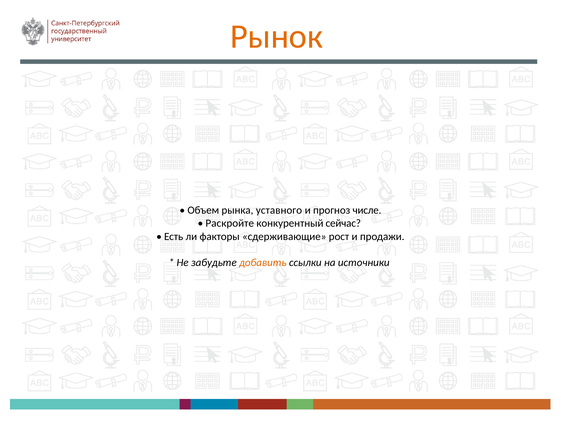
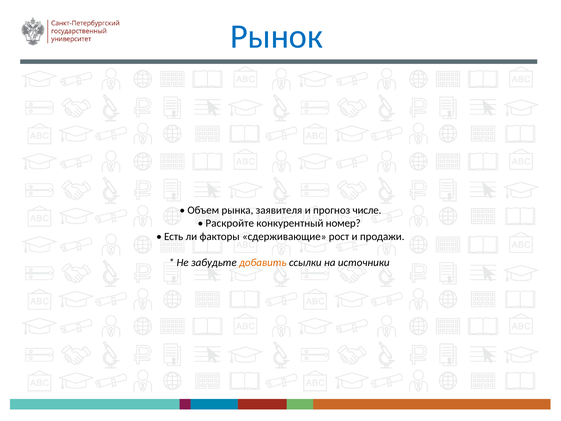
Рынок colour: orange -> blue
уставного: уставного -> заявителя
сейчас: сейчас -> номер
